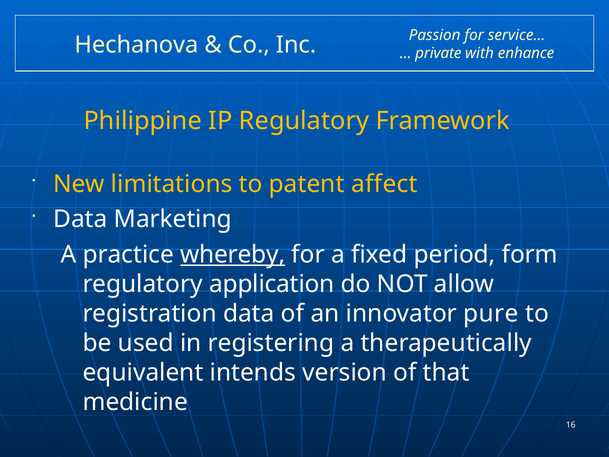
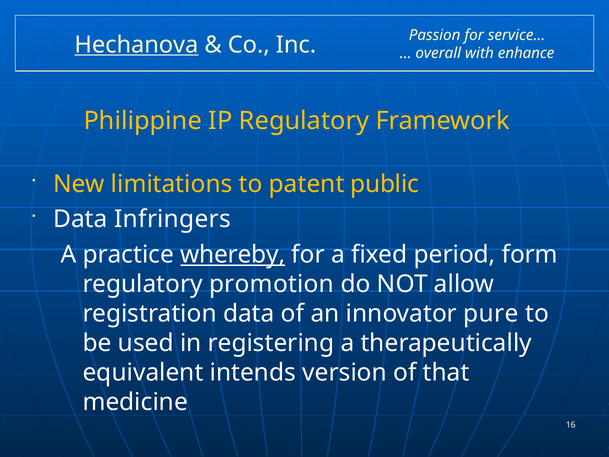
Hechanova underline: none -> present
private: private -> overall
affect: affect -> public
Marketing: Marketing -> Infringers
application: application -> promotion
